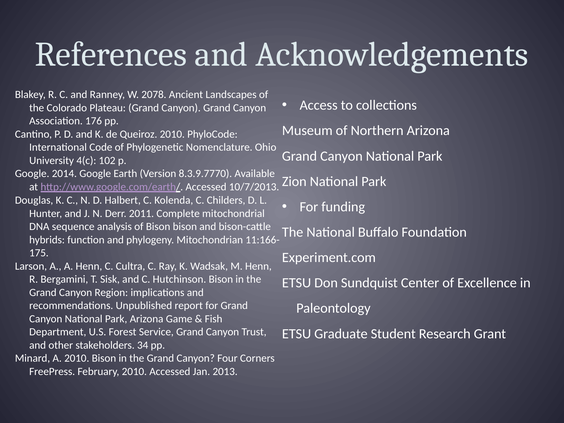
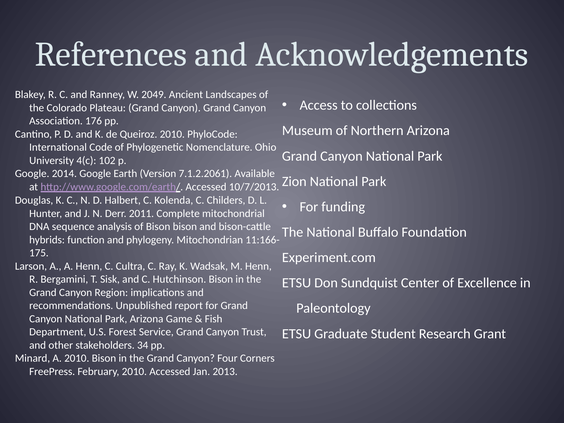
2078: 2078 -> 2049
8.3.9.7770: 8.3.9.7770 -> 7.1.2.2061
